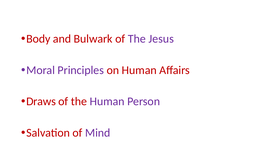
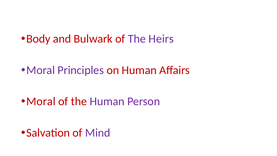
Jesus: Jesus -> Heirs
Draws at (41, 101): Draws -> Moral
